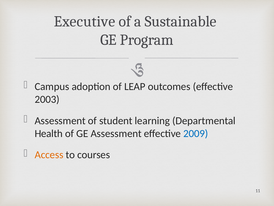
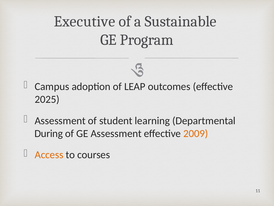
2003: 2003 -> 2025
Health: Health -> During
2009 colour: blue -> orange
